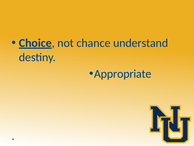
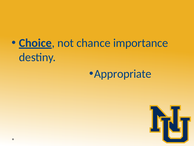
understand: understand -> importance
